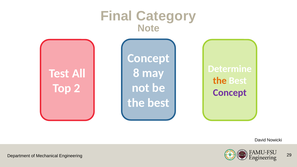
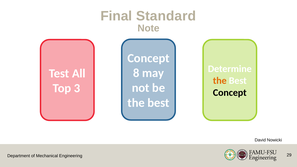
Category: Category -> Standard
2: 2 -> 3
Concept at (230, 93) colour: purple -> black
